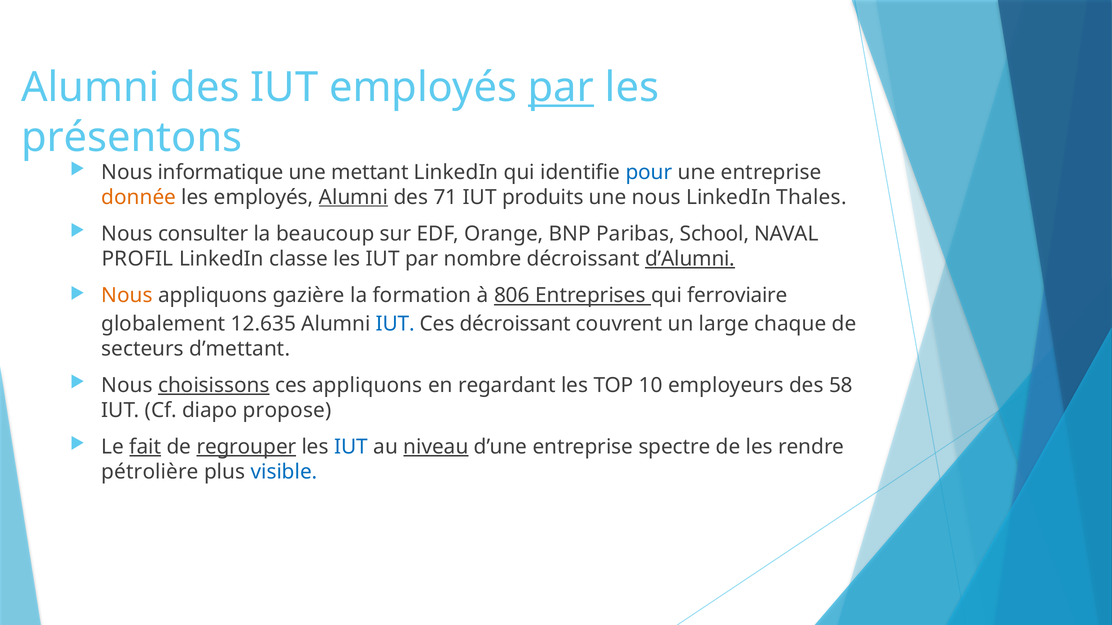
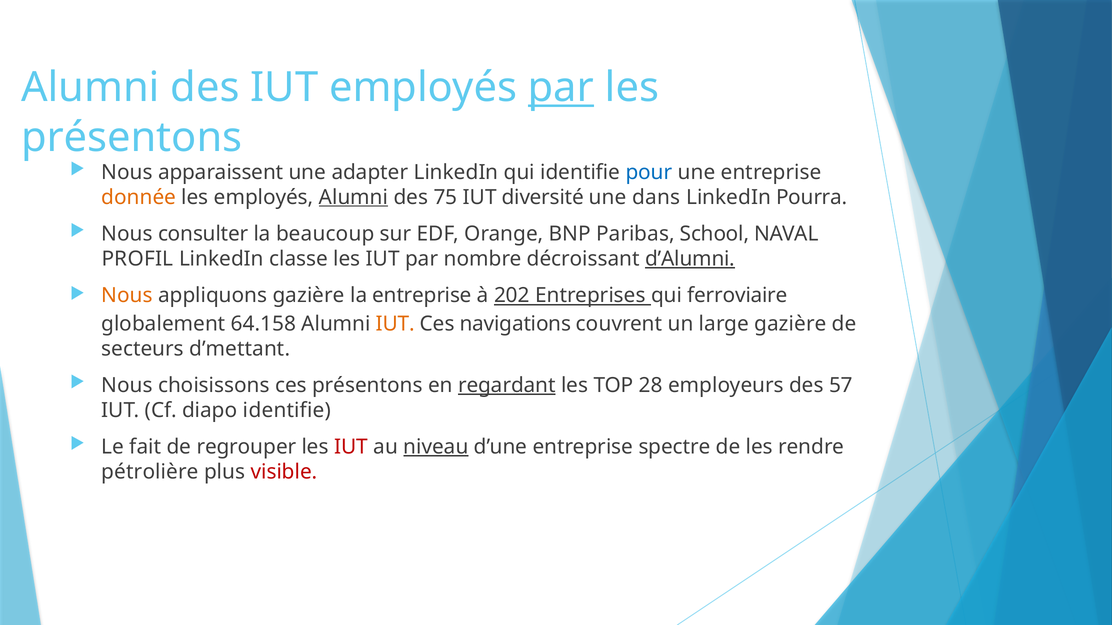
informatique: informatique -> apparaissent
mettant: mettant -> adapter
71: 71 -> 75
produits: produits -> diversité
une nous: nous -> dans
Thales: Thales -> Pourra
la formation: formation -> entreprise
806: 806 -> 202
12.635: 12.635 -> 64.158
IUT at (395, 324) colour: blue -> orange
Ces décroissant: décroissant -> navigations
large chaque: chaque -> gazière
choisissons underline: present -> none
ces appliquons: appliquons -> présentons
regardant underline: none -> present
10: 10 -> 28
58: 58 -> 57
diapo propose: propose -> identifie
fait underline: present -> none
regrouper underline: present -> none
IUT at (351, 447) colour: blue -> red
visible colour: blue -> red
